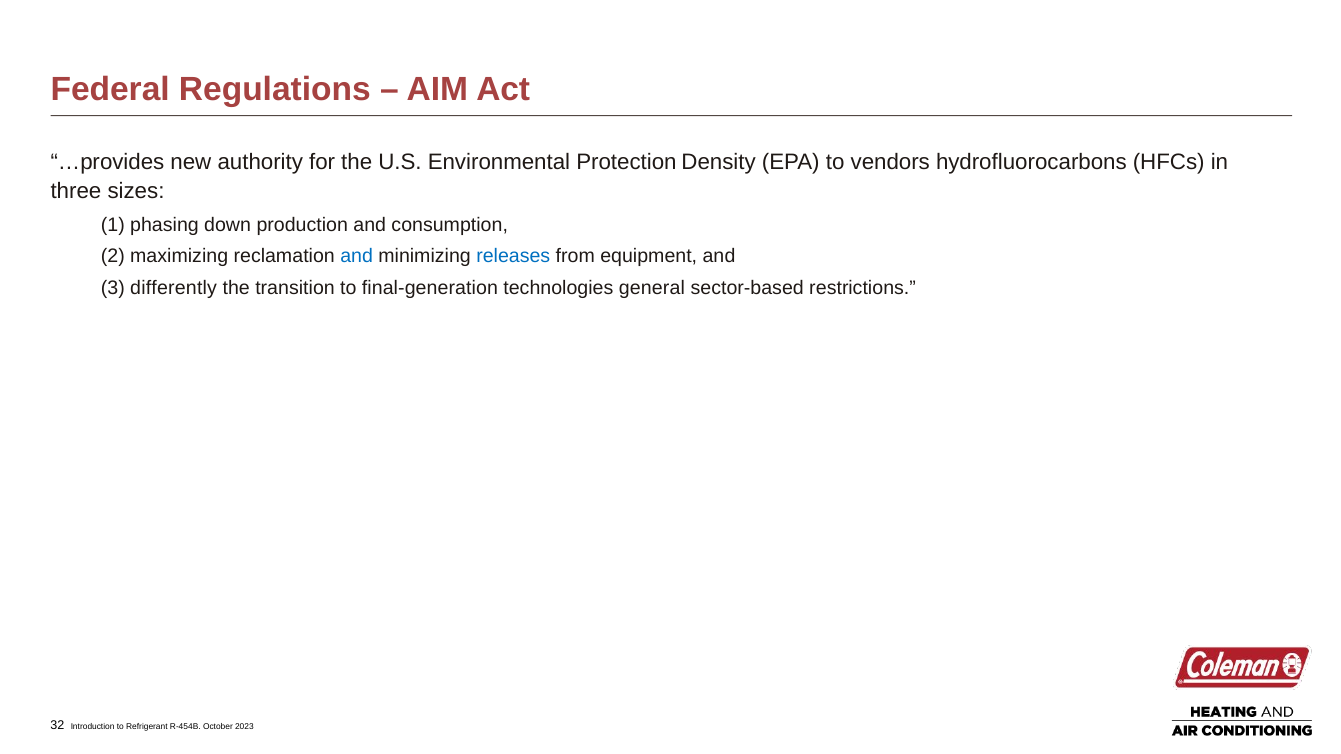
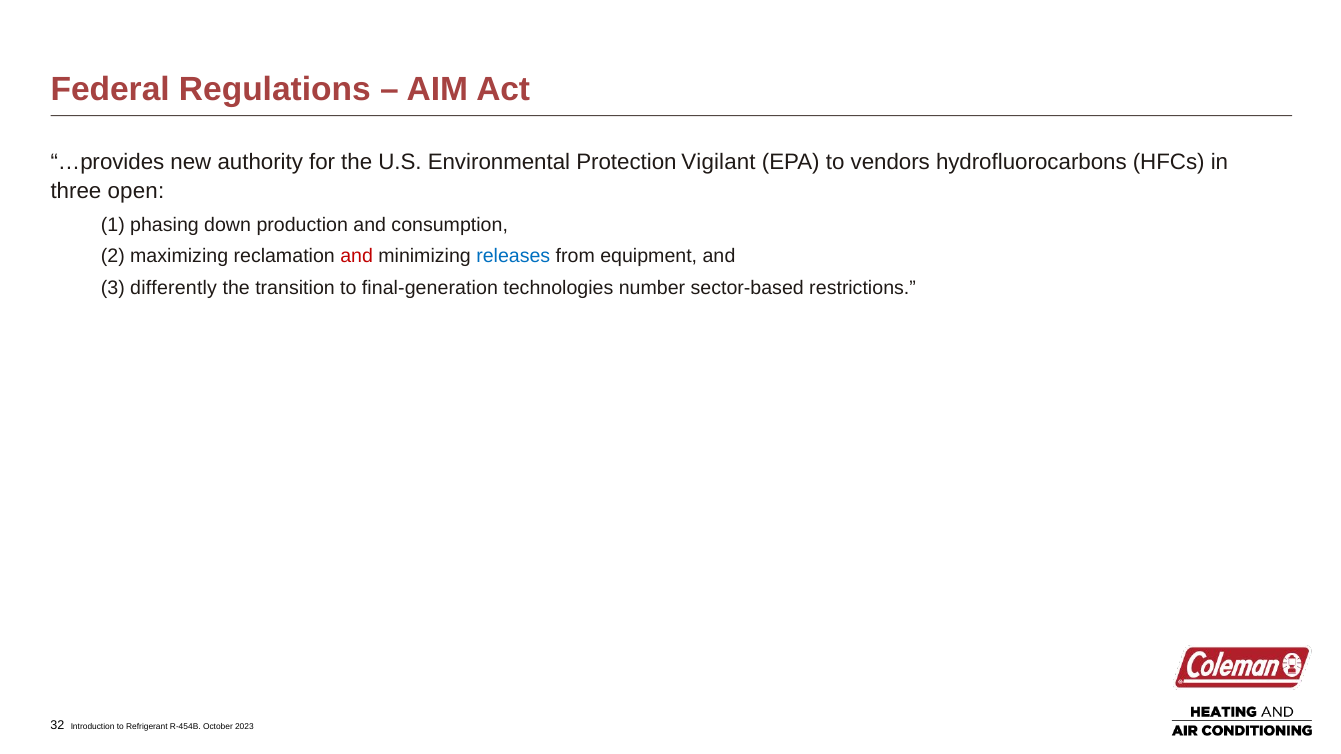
Density: Density -> Vigilant
sizes: sizes -> open
and at (357, 257) colour: blue -> red
general: general -> number
